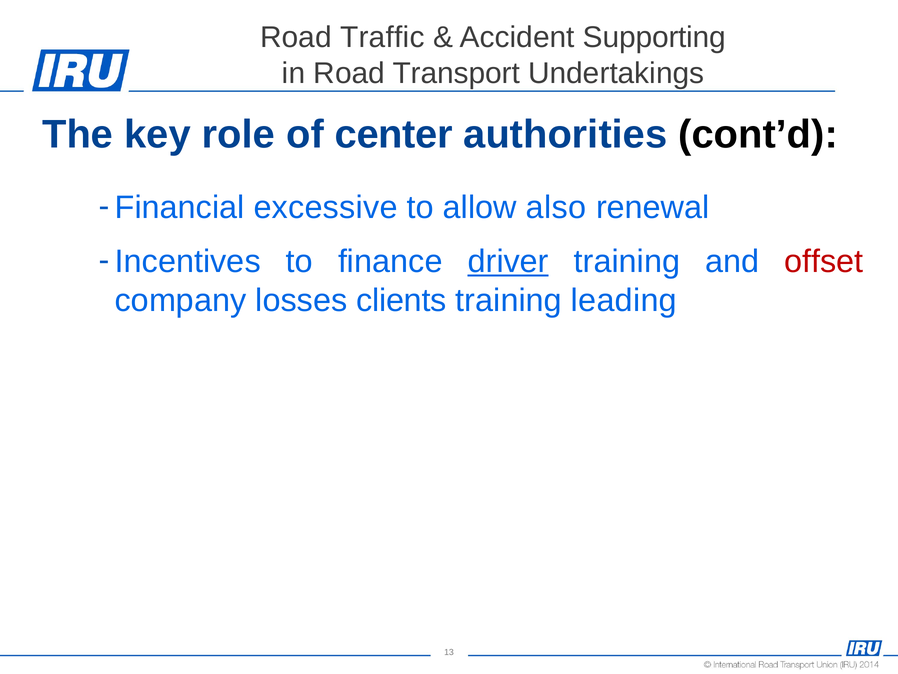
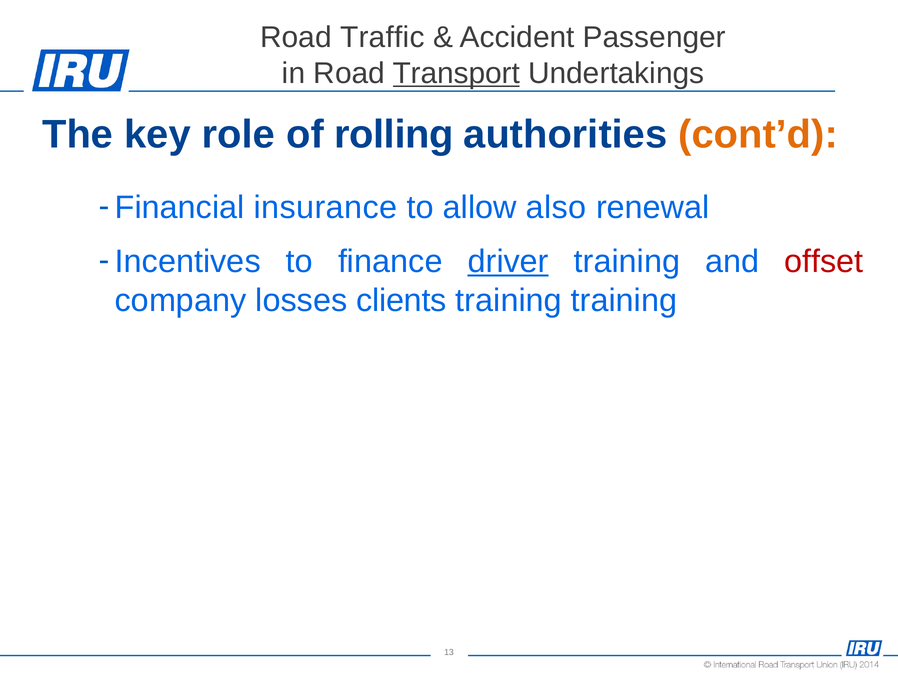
Supporting: Supporting -> Passenger
Transport underline: none -> present
center: center -> rolling
cont’d colour: black -> orange
excessive: excessive -> insurance
training leading: leading -> training
